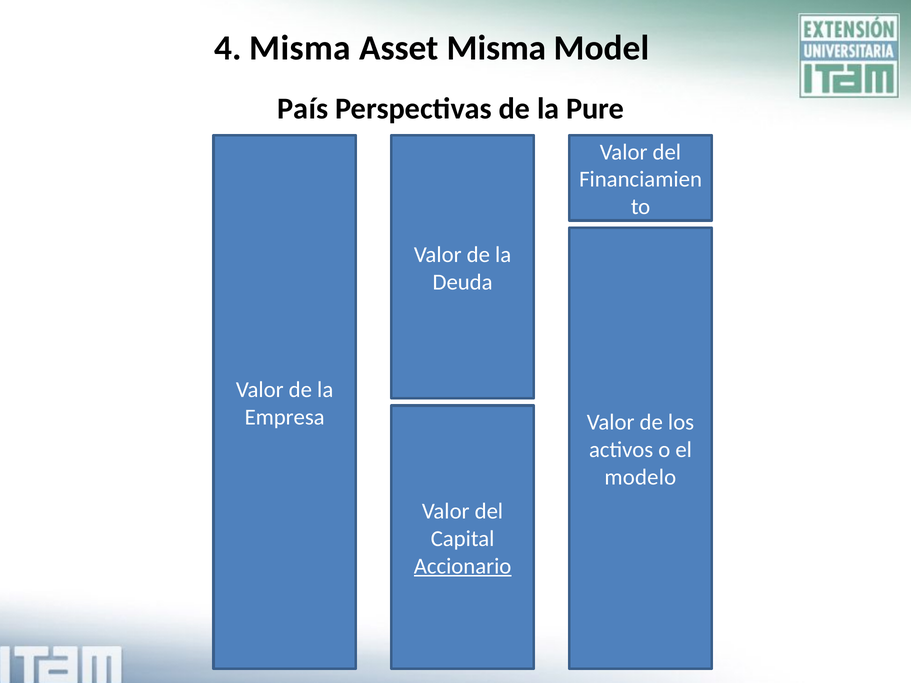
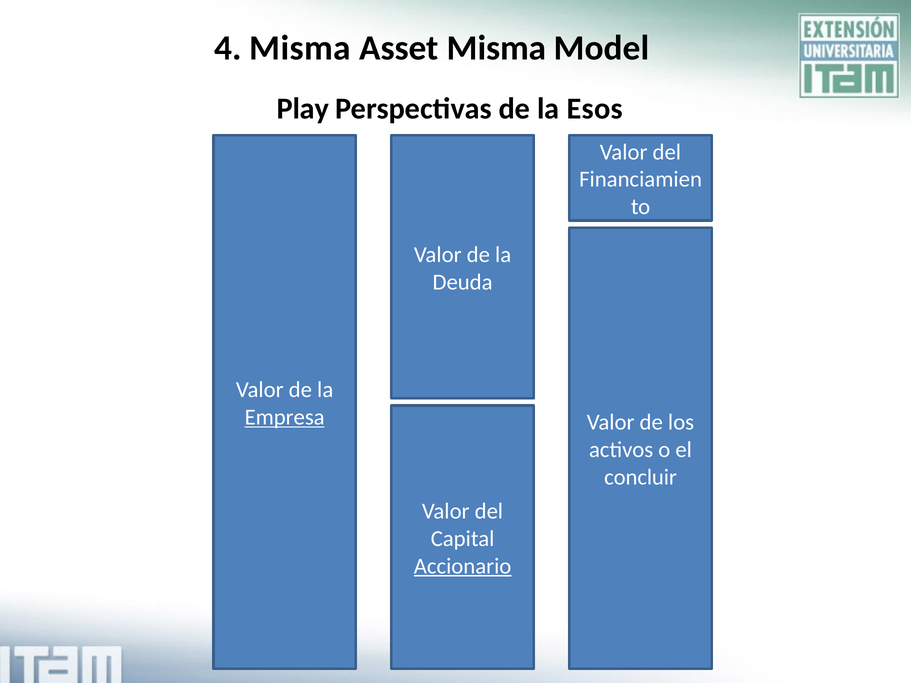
País: País -> Play
Pure: Pure -> Esos
Empresa underline: none -> present
modelo: modelo -> concluir
